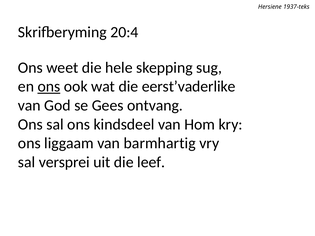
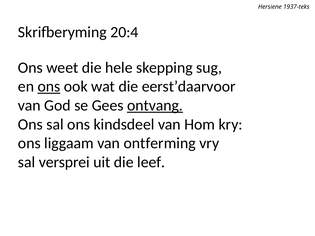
eerst’vaderlike: eerst’vaderlike -> eerst’daarvoor
ontvang underline: none -> present
barmhartig: barmhartig -> ontferming
